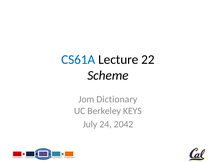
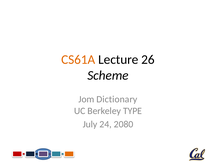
CS61A colour: blue -> orange
22: 22 -> 26
KEYS: KEYS -> TYPE
2042: 2042 -> 2080
